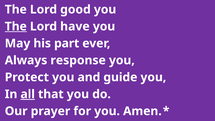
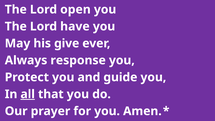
good: good -> open
The at (16, 26) underline: present -> none
part: part -> give
